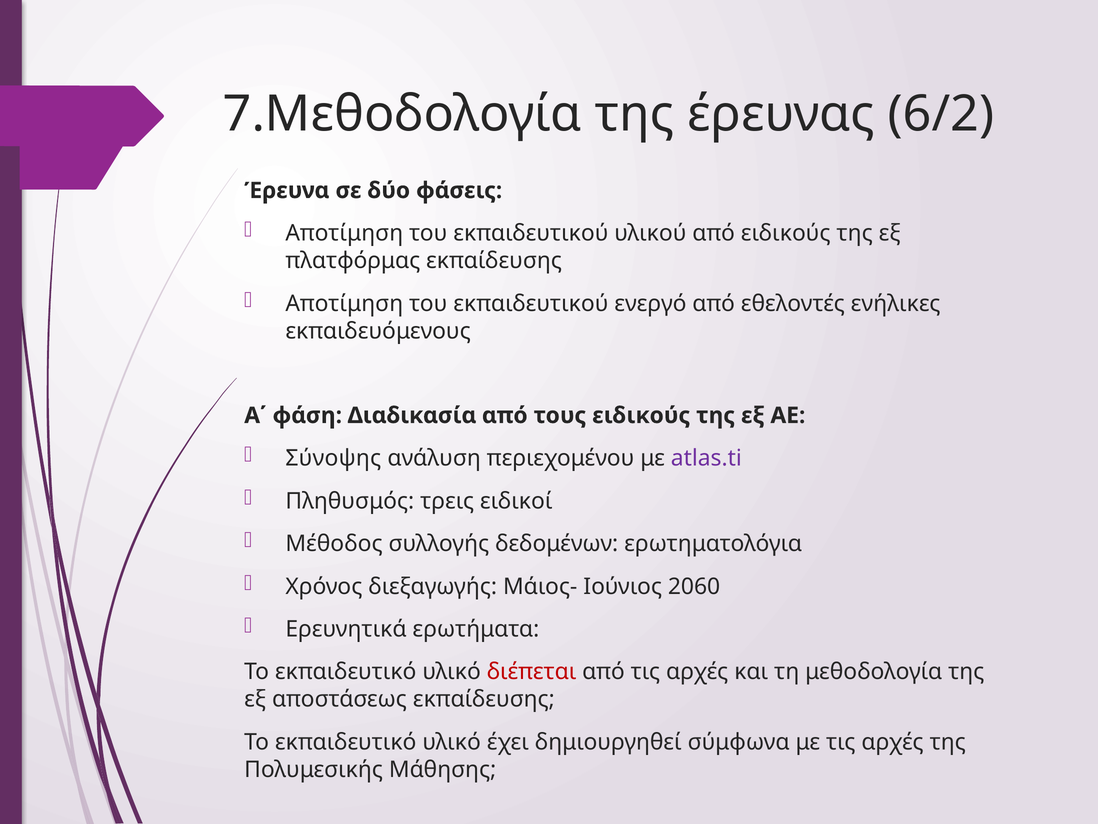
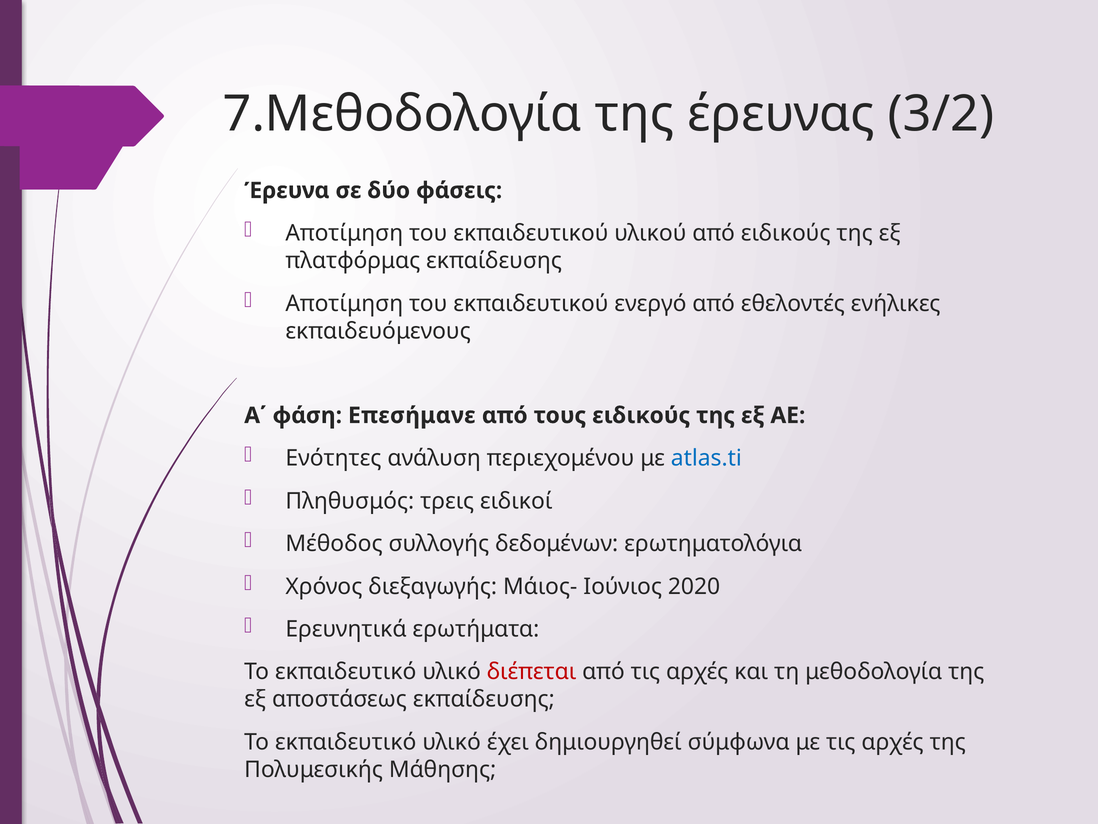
6/2: 6/2 -> 3/2
Διαδικασία: Διαδικασία -> Επεσήμανε
Σύνοψης: Σύνοψης -> Ενότητες
atlas.ti colour: purple -> blue
2060: 2060 -> 2020
